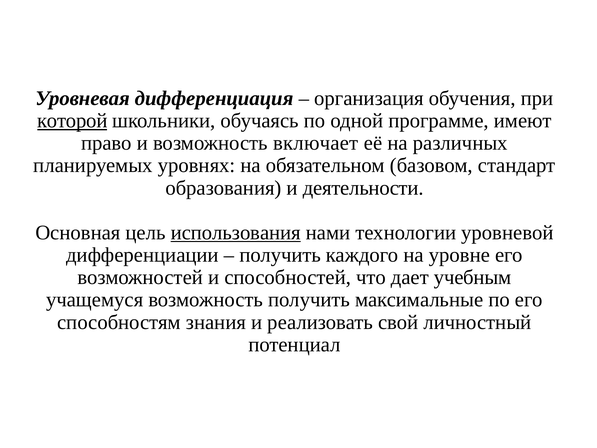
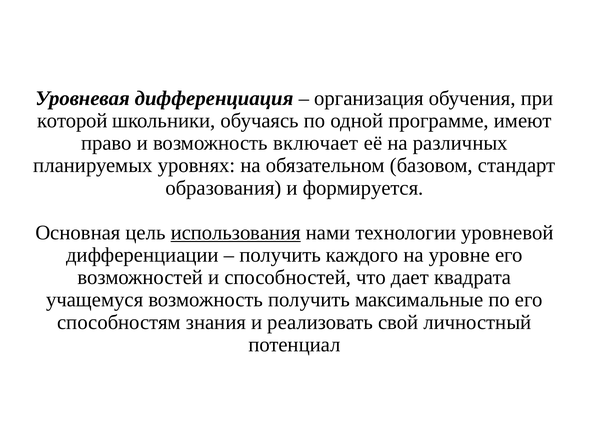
которой underline: present -> none
деятельности: деятельности -> формируется
учебным: учебным -> квадрата
